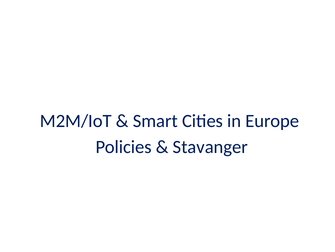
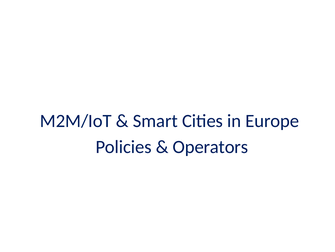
Stavanger: Stavanger -> Operators
